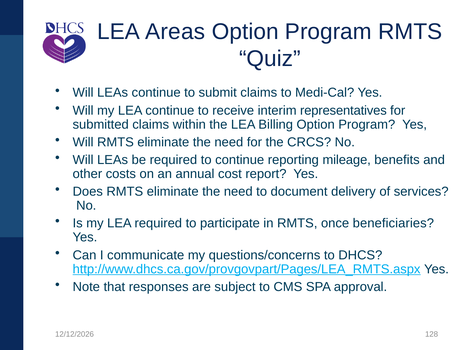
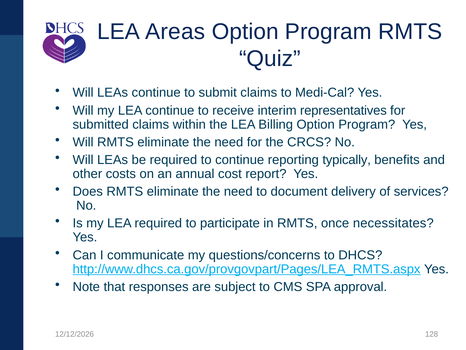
mileage: mileage -> typically
beneficiaries: beneficiaries -> necessitates
